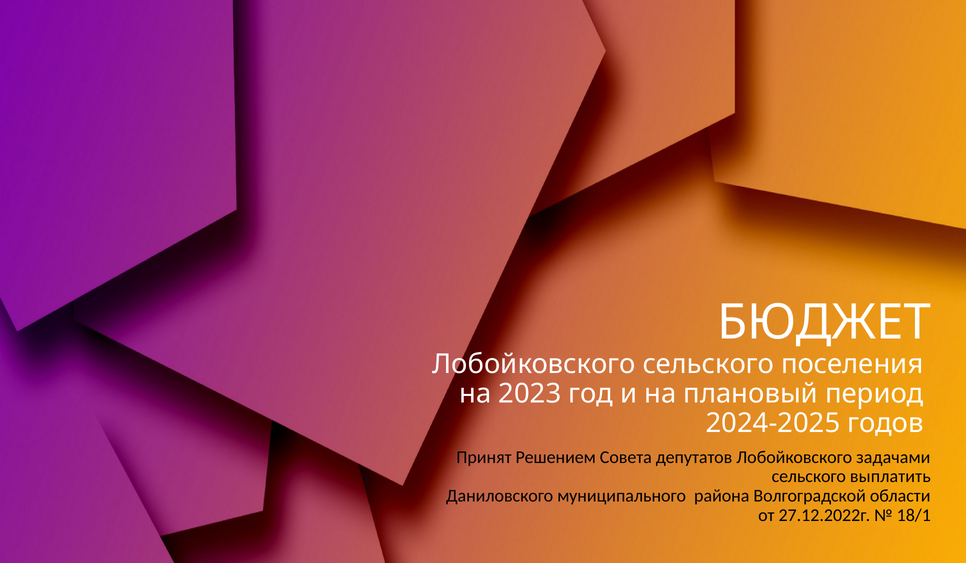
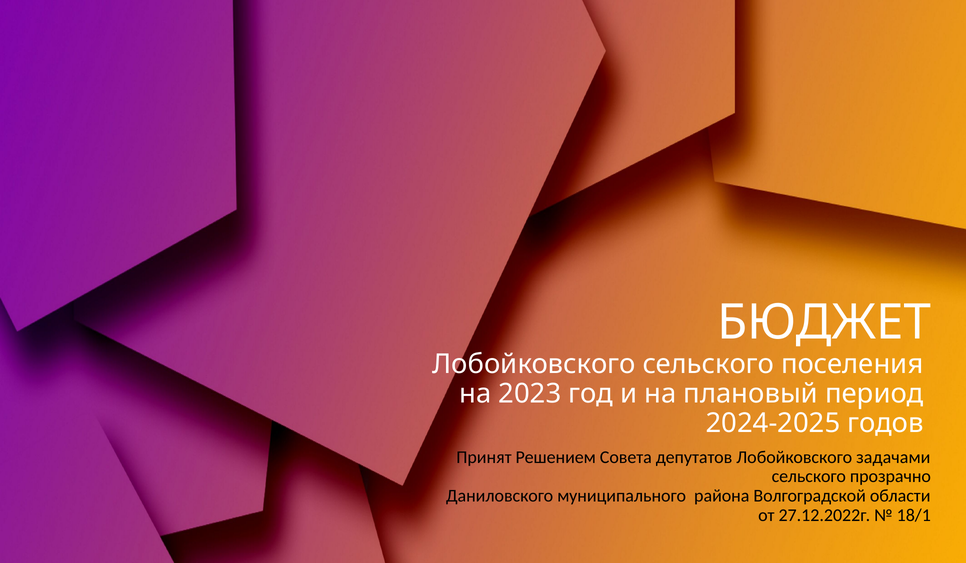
выплатить: выплатить -> прозрачно
